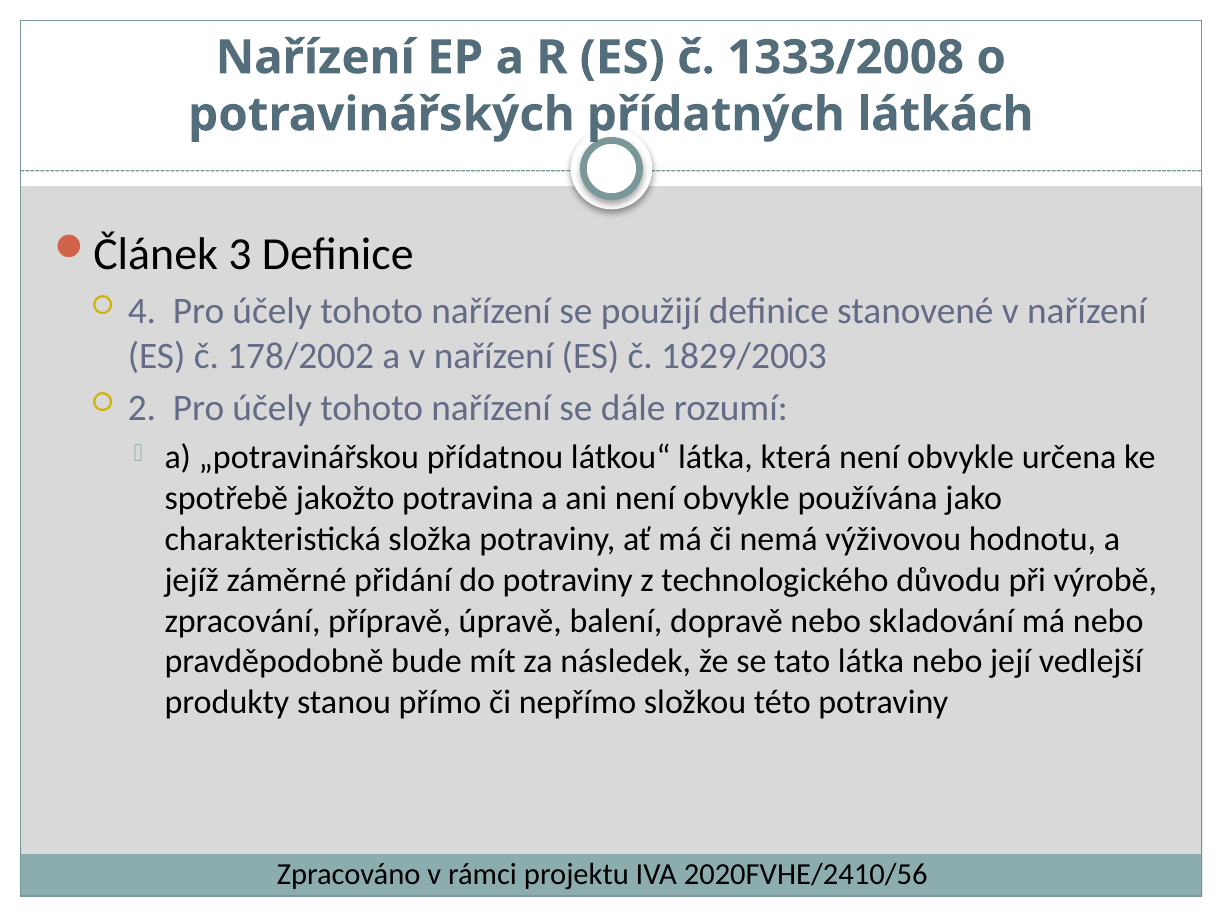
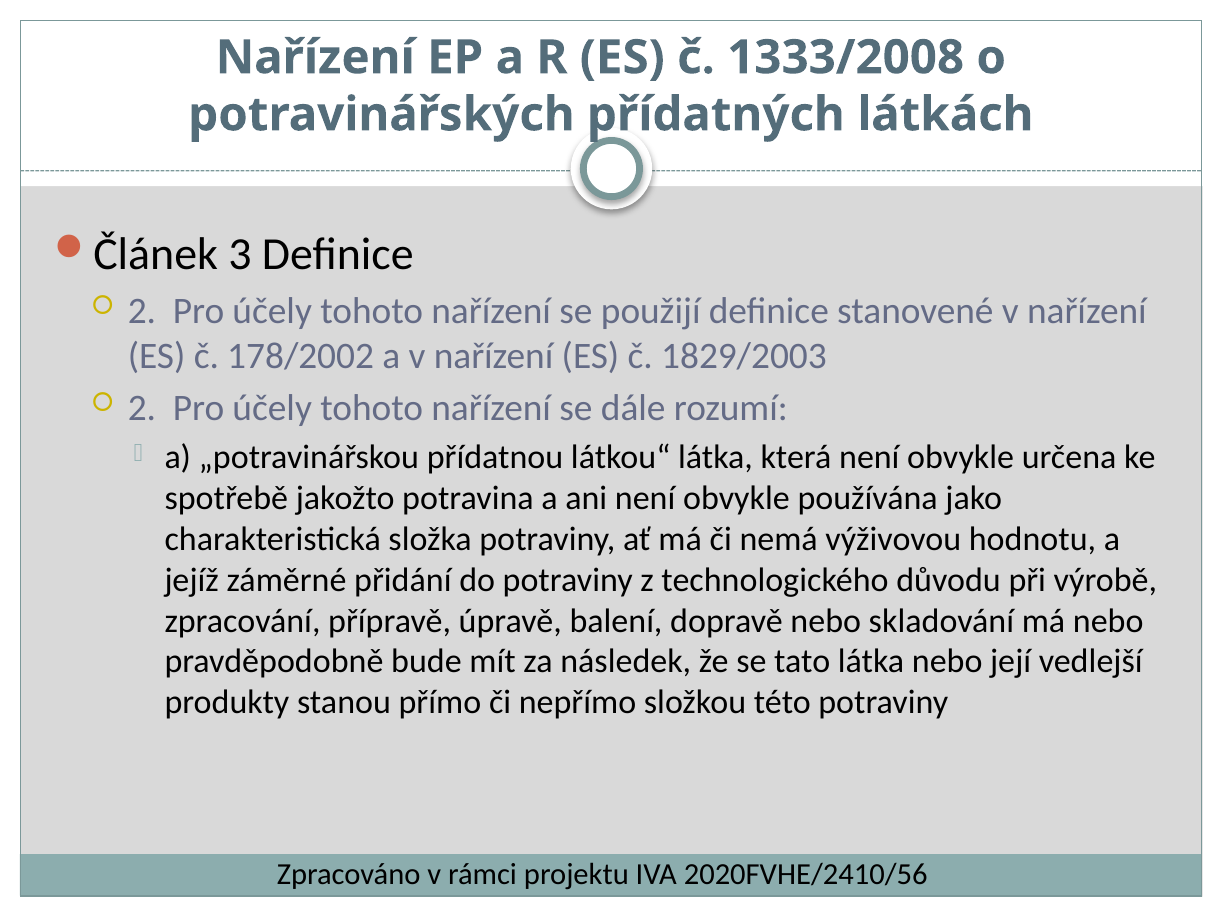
4 at (142, 311): 4 -> 2
